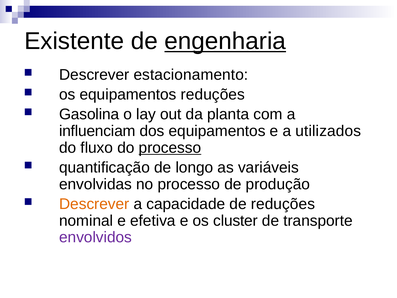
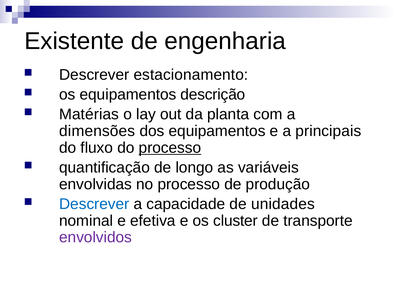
engenharia underline: present -> none
equipamentos reduções: reduções -> descrição
Gasolina: Gasolina -> Matérias
influenciam: influenciam -> dimensões
utilizados: utilizados -> principais
Descrever at (94, 204) colour: orange -> blue
de reduções: reduções -> unidades
